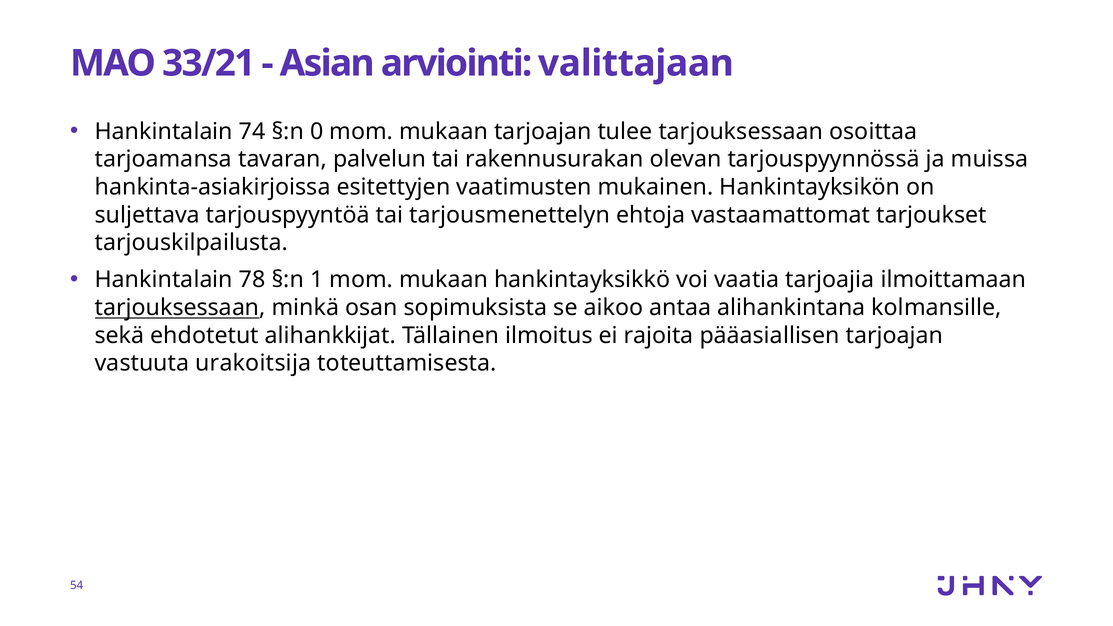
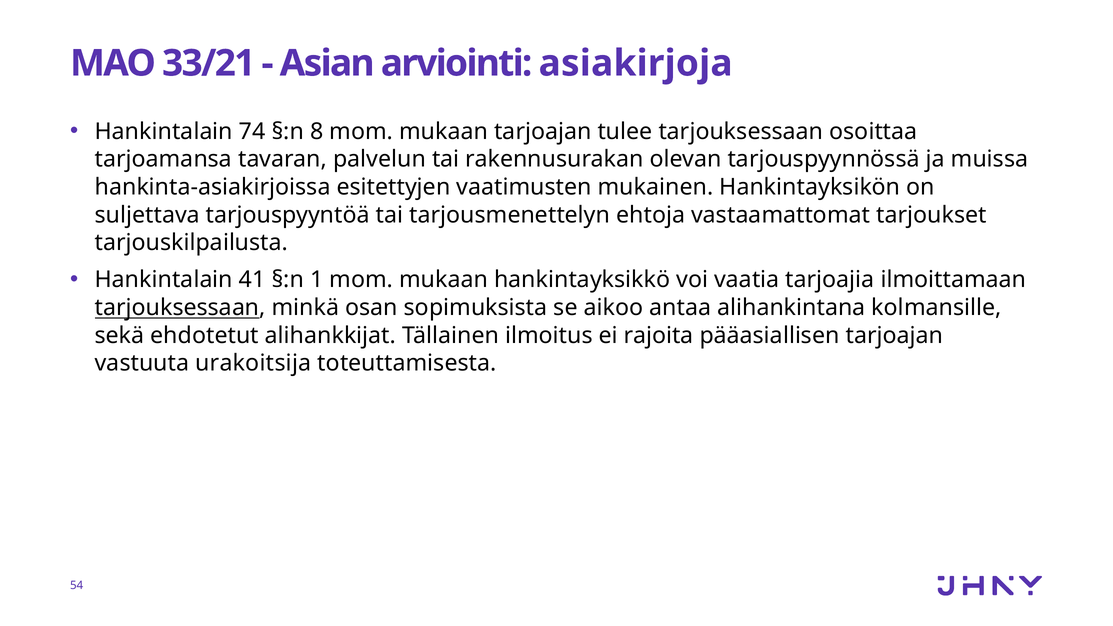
valittajaan: valittajaan -> asiakirjoja
0: 0 -> 8
78: 78 -> 41
